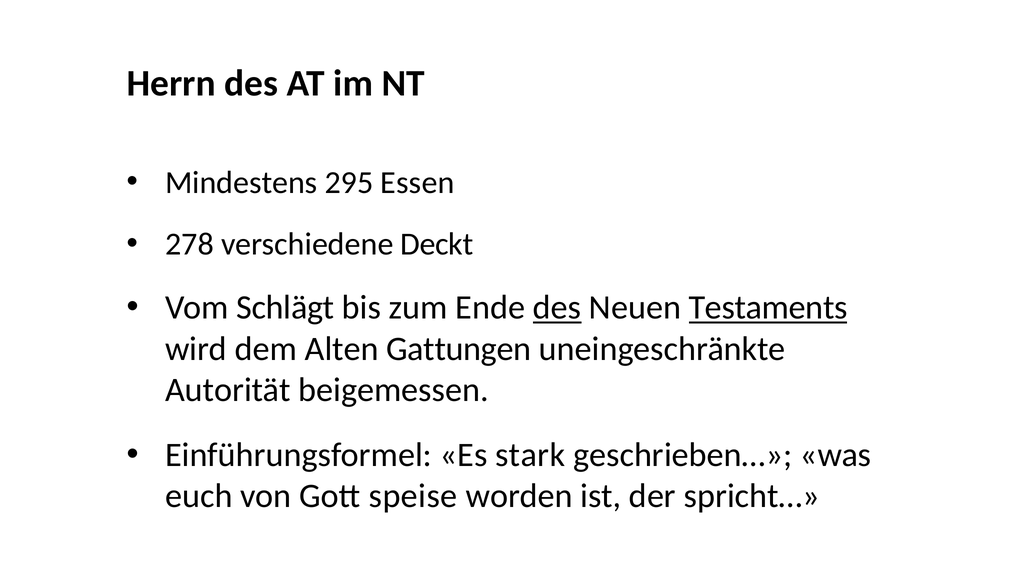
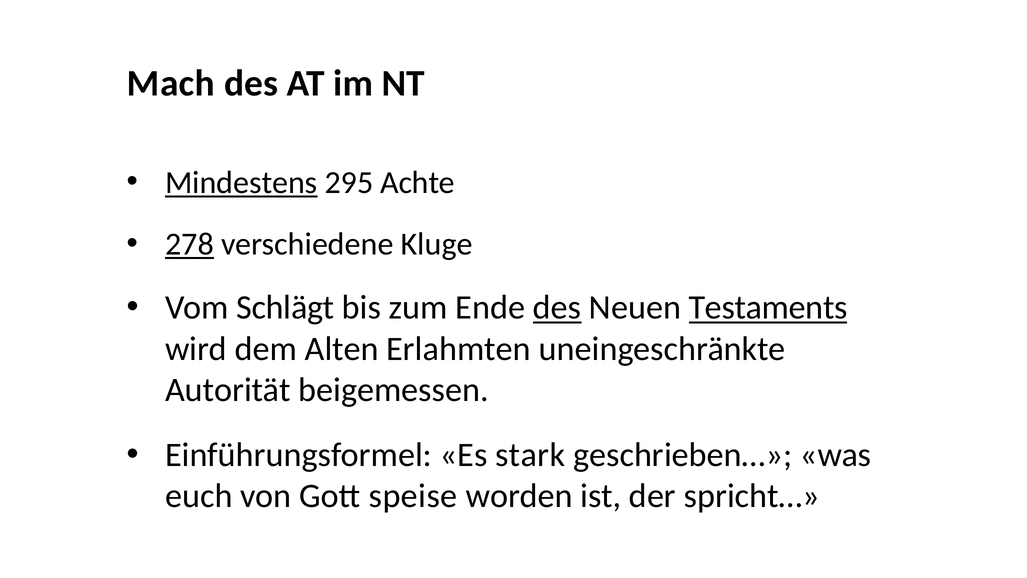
Herrn: Herrn -> Mach
Mindestens underline: none -> present
Essen: Essen -> Achte
278 underline: none -> present
Deckt: Deckt -> Kluge
Gattungen: Gattungen -> Erlahmten
